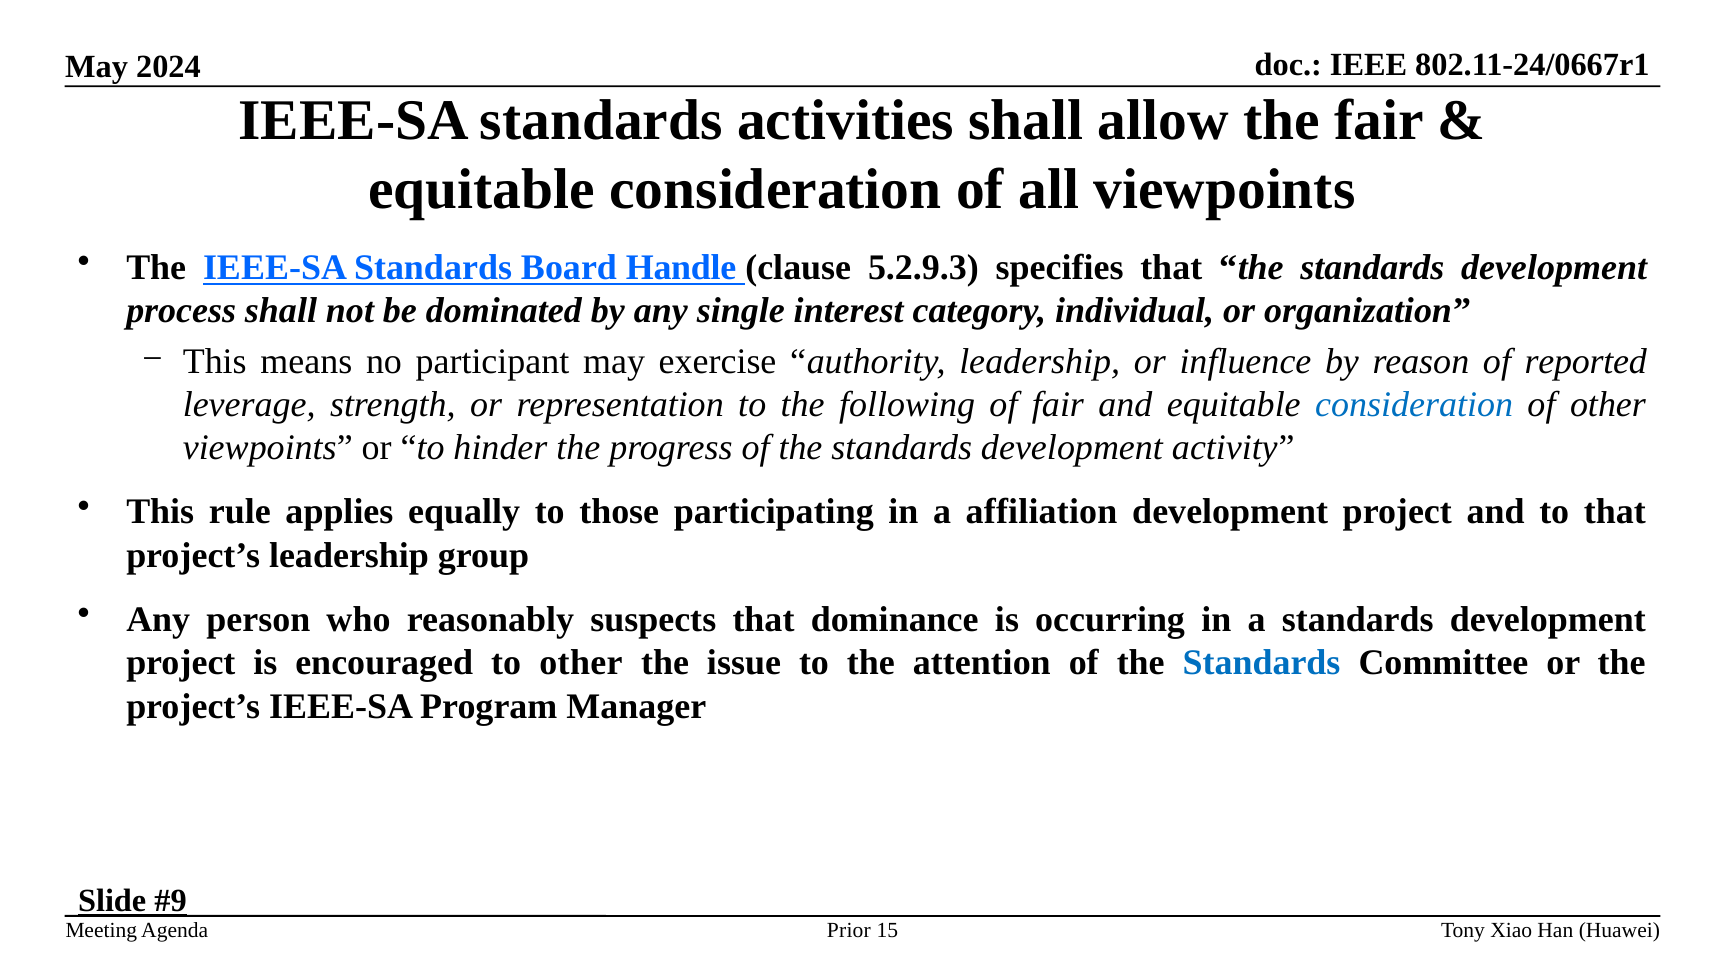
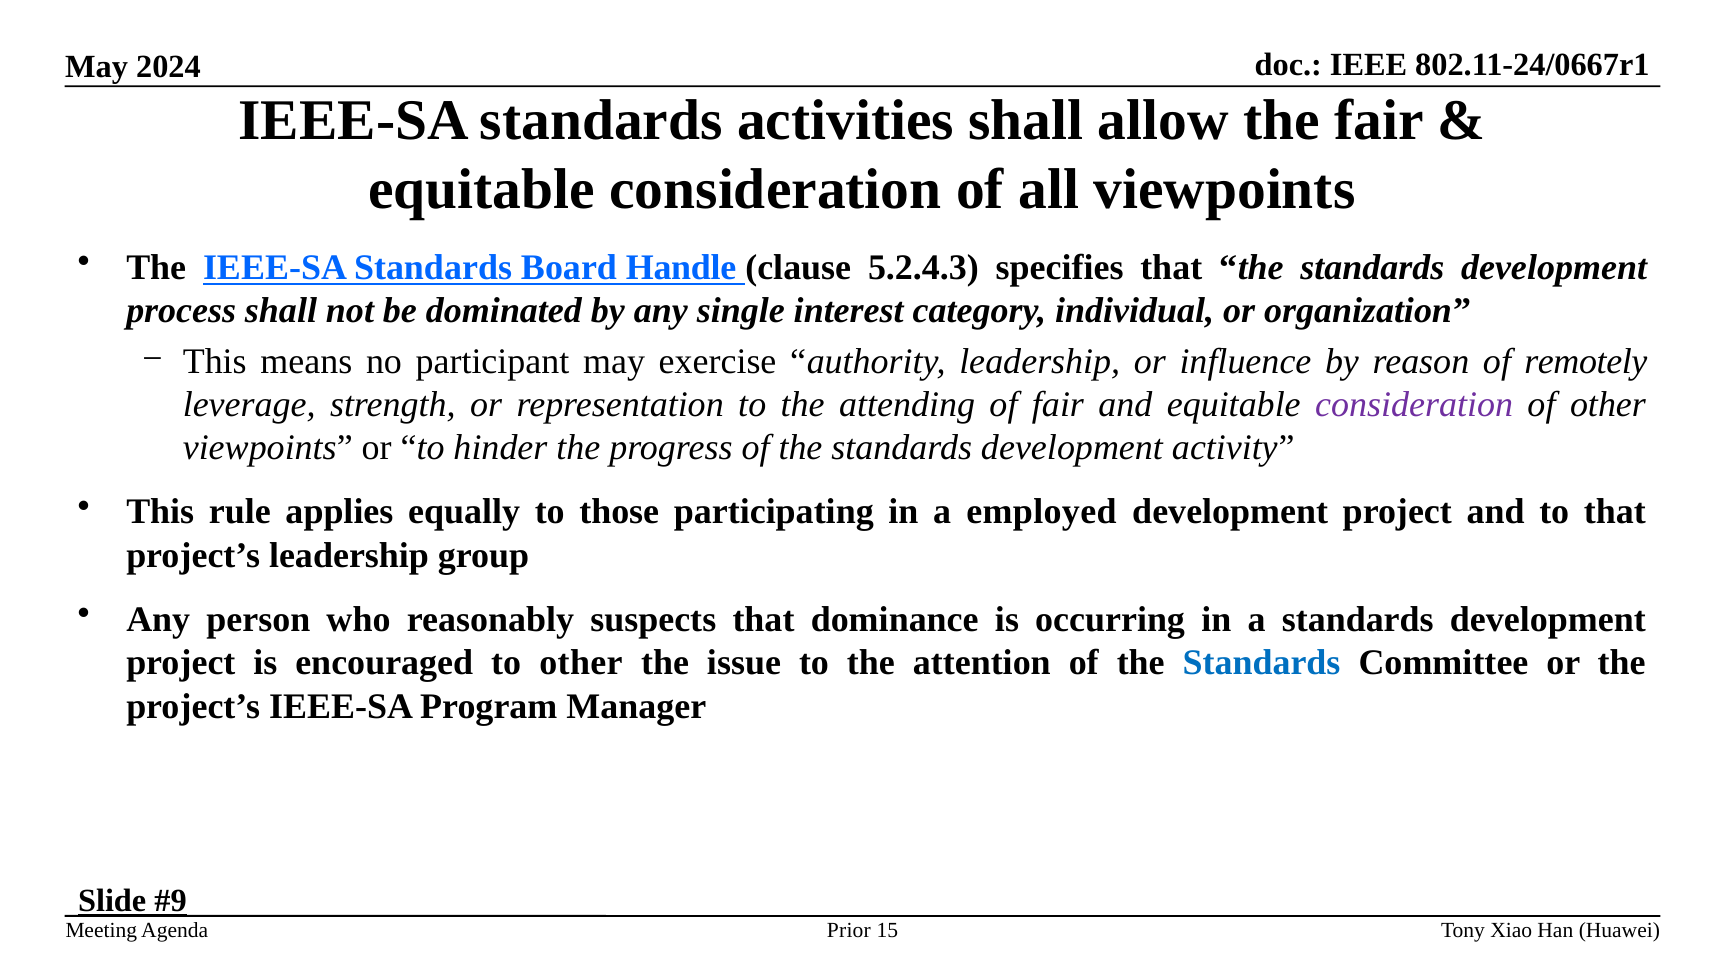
5.2.9.3: 5.2.9.3 -> 5.2.4.3
reported: reported -> remotely
following: following -> attending
consideration at (1414, 404) colour: blue -> purple
affiliation: affiliation -> employed
